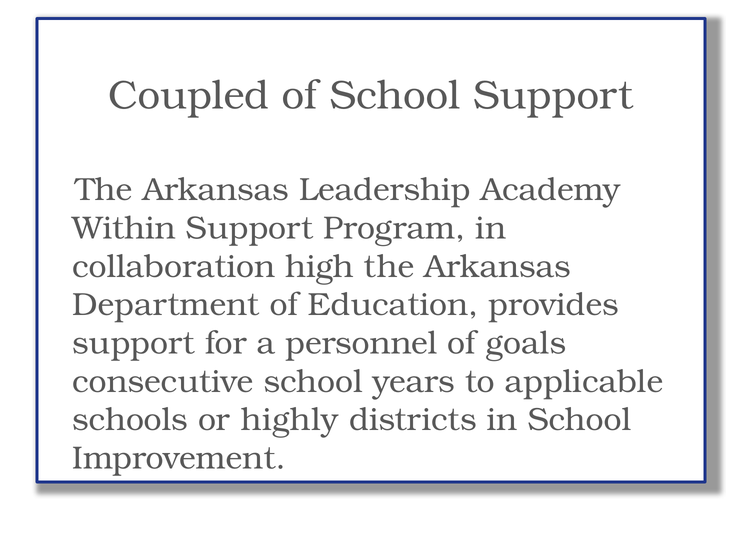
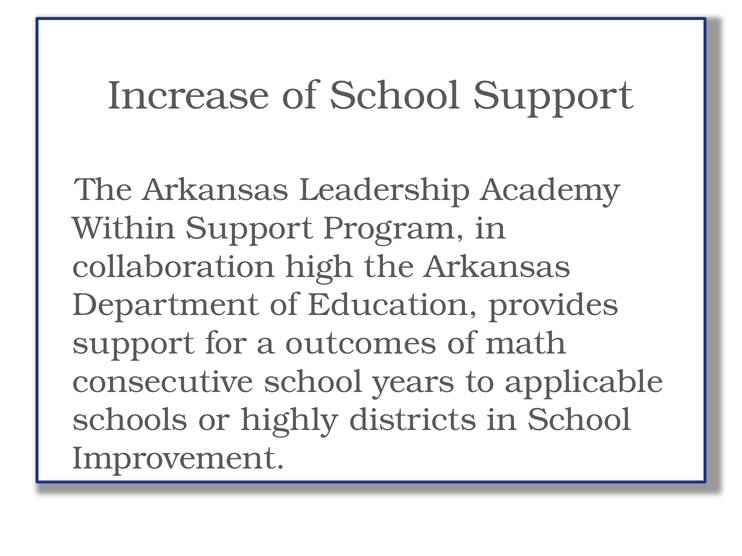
Coupled: Coupled -> Increase
personnel: personnel -> outcomes
goals: goals -> math
